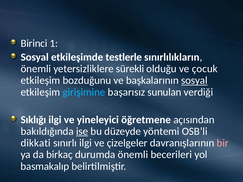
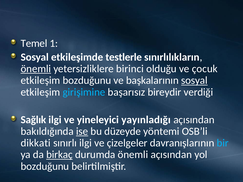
Birinci: Birinci -> Temel
önemli at (36, 69) underline: none -> present
sürekli: sürekli -> birinci
sunulan: sunulan -> bireydir
Sıklığı: Sıklığı -> Sağlık
öğretmene: öğretmene -> yayınladığı
bir colour: pink -> light blue
birkaç underline: none -> present
önemli becerileri: becerileri -> açısından
basmakalıp at (45, 167): basmakalıp -> bozduğunu
